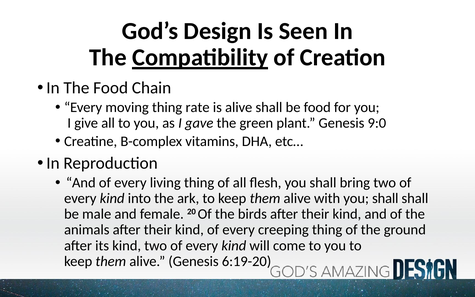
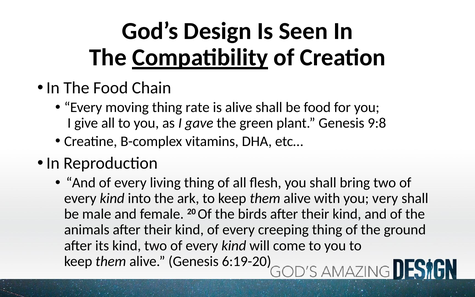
9:0: 9:0 -> 9:8
with you shall: shall -> very
